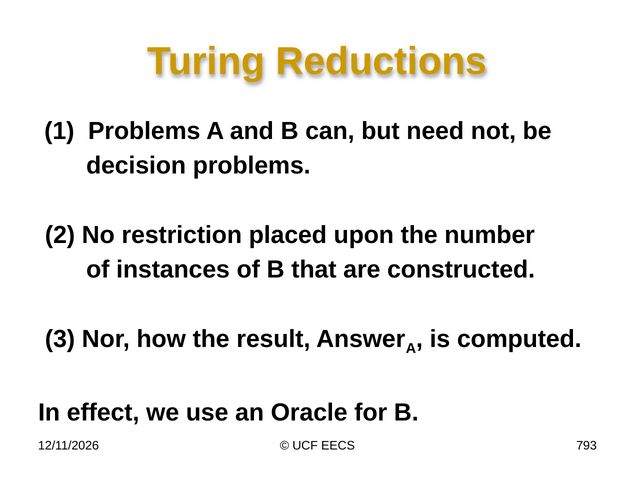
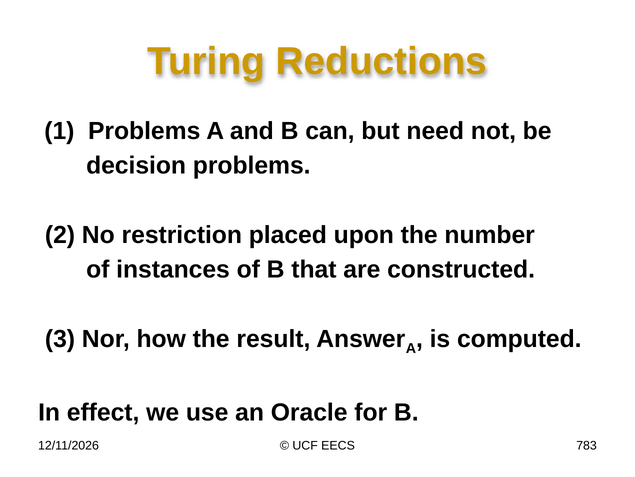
793: 793 -> 783
